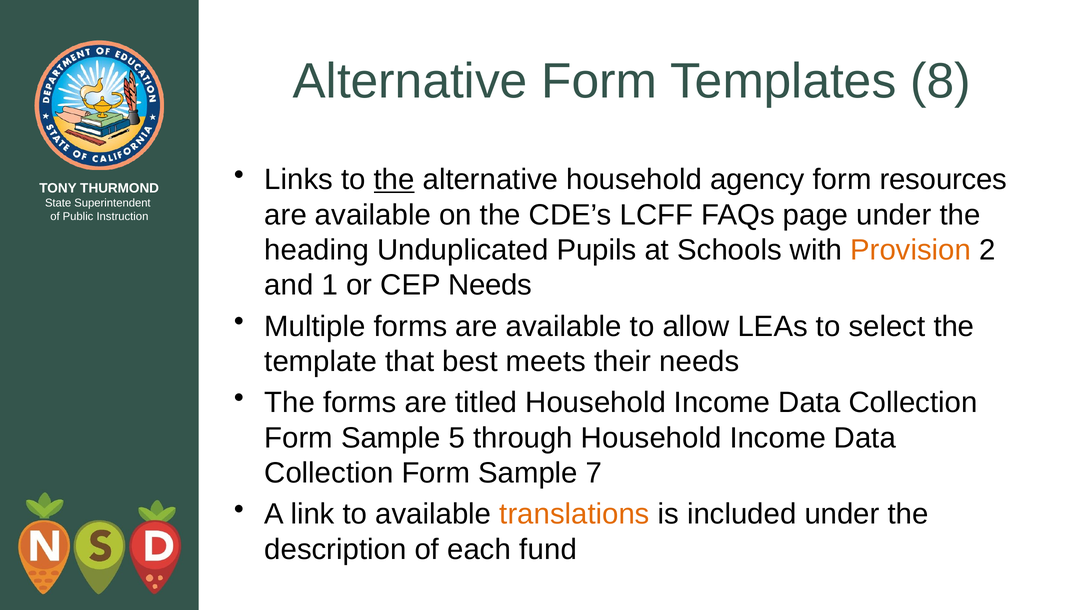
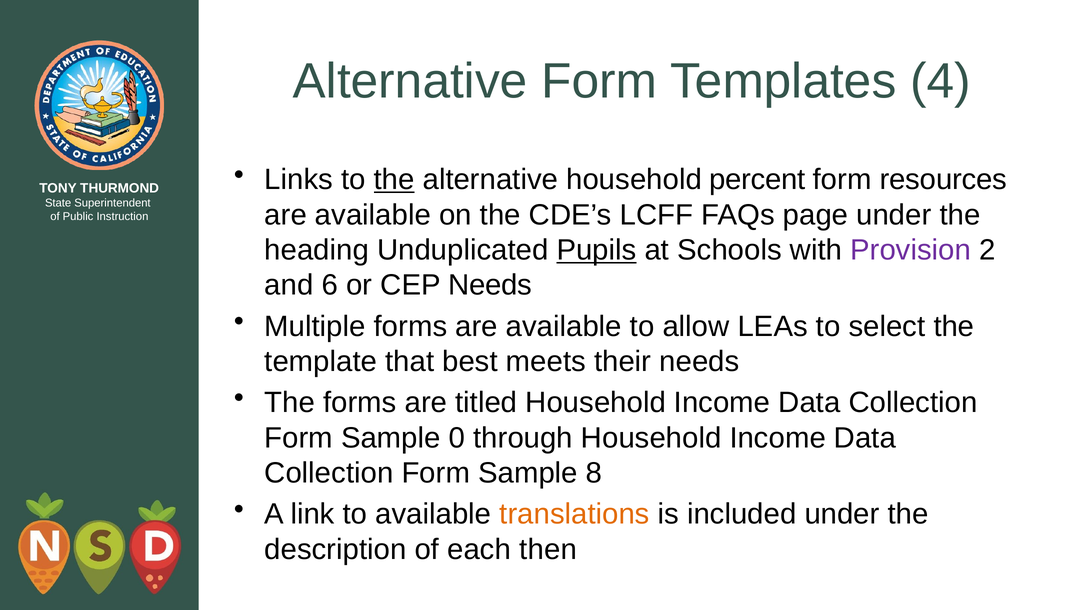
8: 8 -> 4
agency: agency -> percent
Pupils underline: none -> present
Provision colour: orange -> purple
1: 1 -> 6
5: 5 -> 0
7: 7 -> 8
fund: fund -> then
